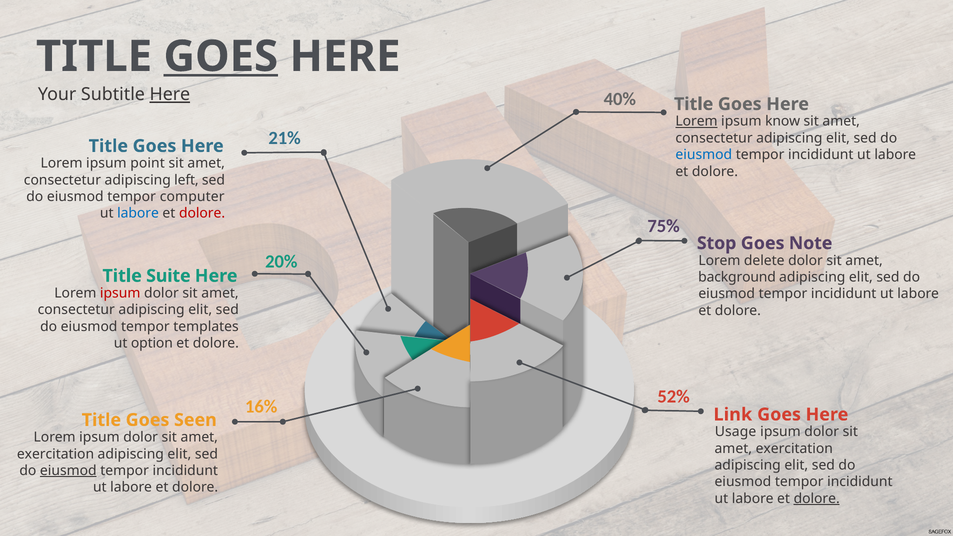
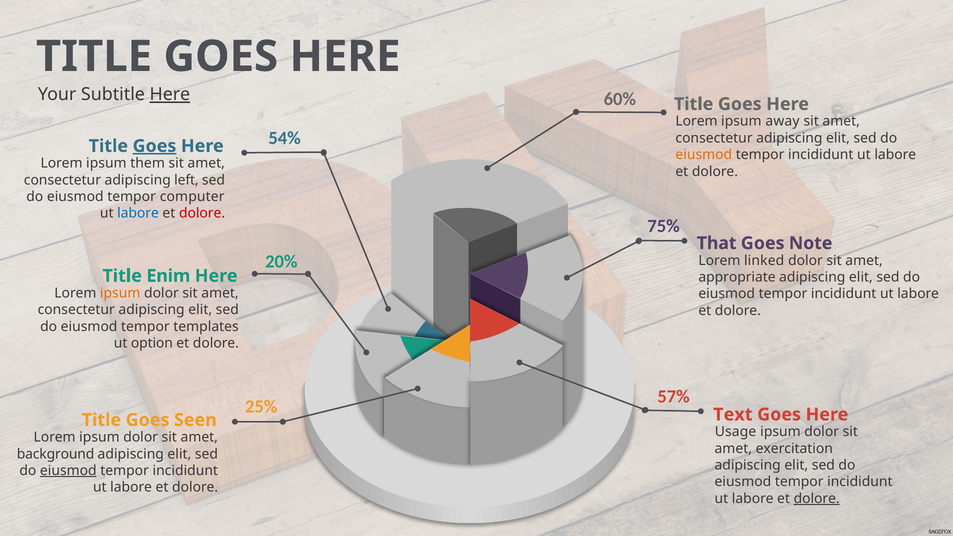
GOES at (221, 57) underline: present -> none
40%: 40% -> 60%
Lorem at (697, 121) underline: present -> none
know: know -> away
21%: 21% -> 54%
Goes at (154, 146) underline: none -> present
eiusmod at (704, 155) colour: blue -> orange
point: point -> them
Stop: Stop -> That
delete: delete -> linked
Suite: Suite -> Enim
background: background -> appropriate
ipsum at (120, 293) colour: red -> orange
52%: 52% -> 57%
16%: 16% -> 25%
Link: Link -> Text
exercitation at (56, 454): exercitation -> background
